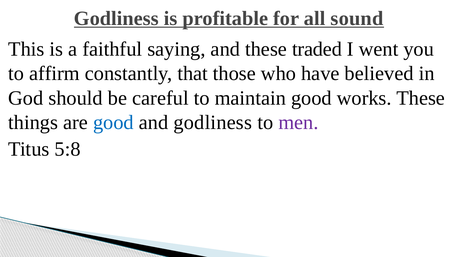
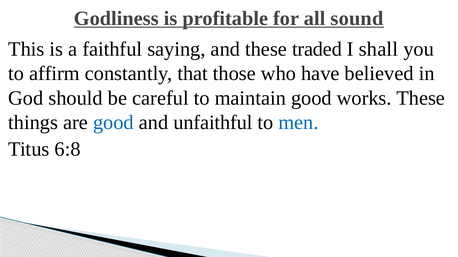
went: went -> shall
and godliness: godliness -> unfaithful
men colour: purple -> blue
5:8: 5:8 -> 6:8
